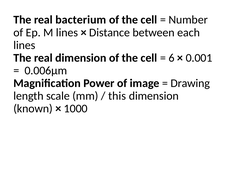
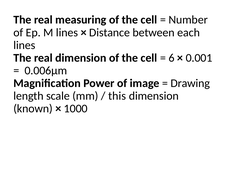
bacterium: bacterium -> measuring
